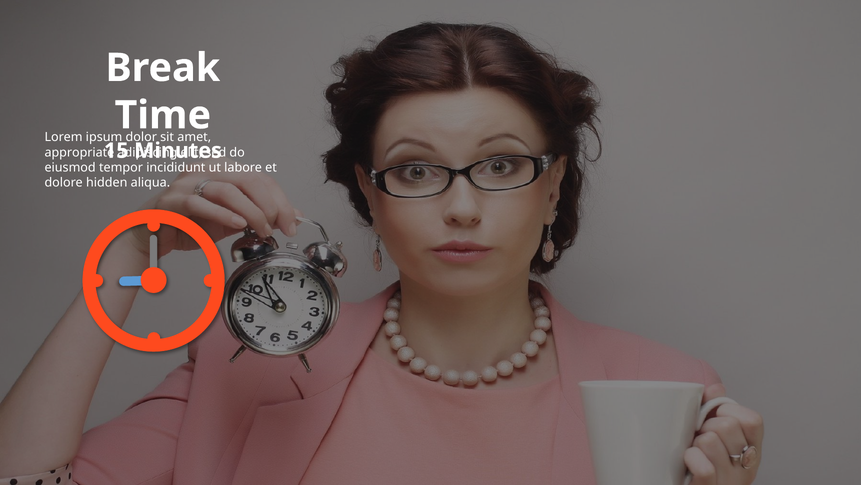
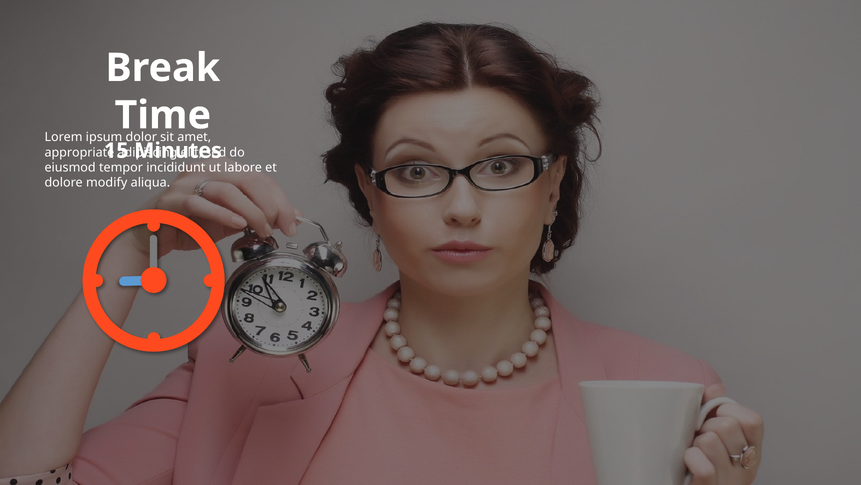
hidden: hidden -> modify
